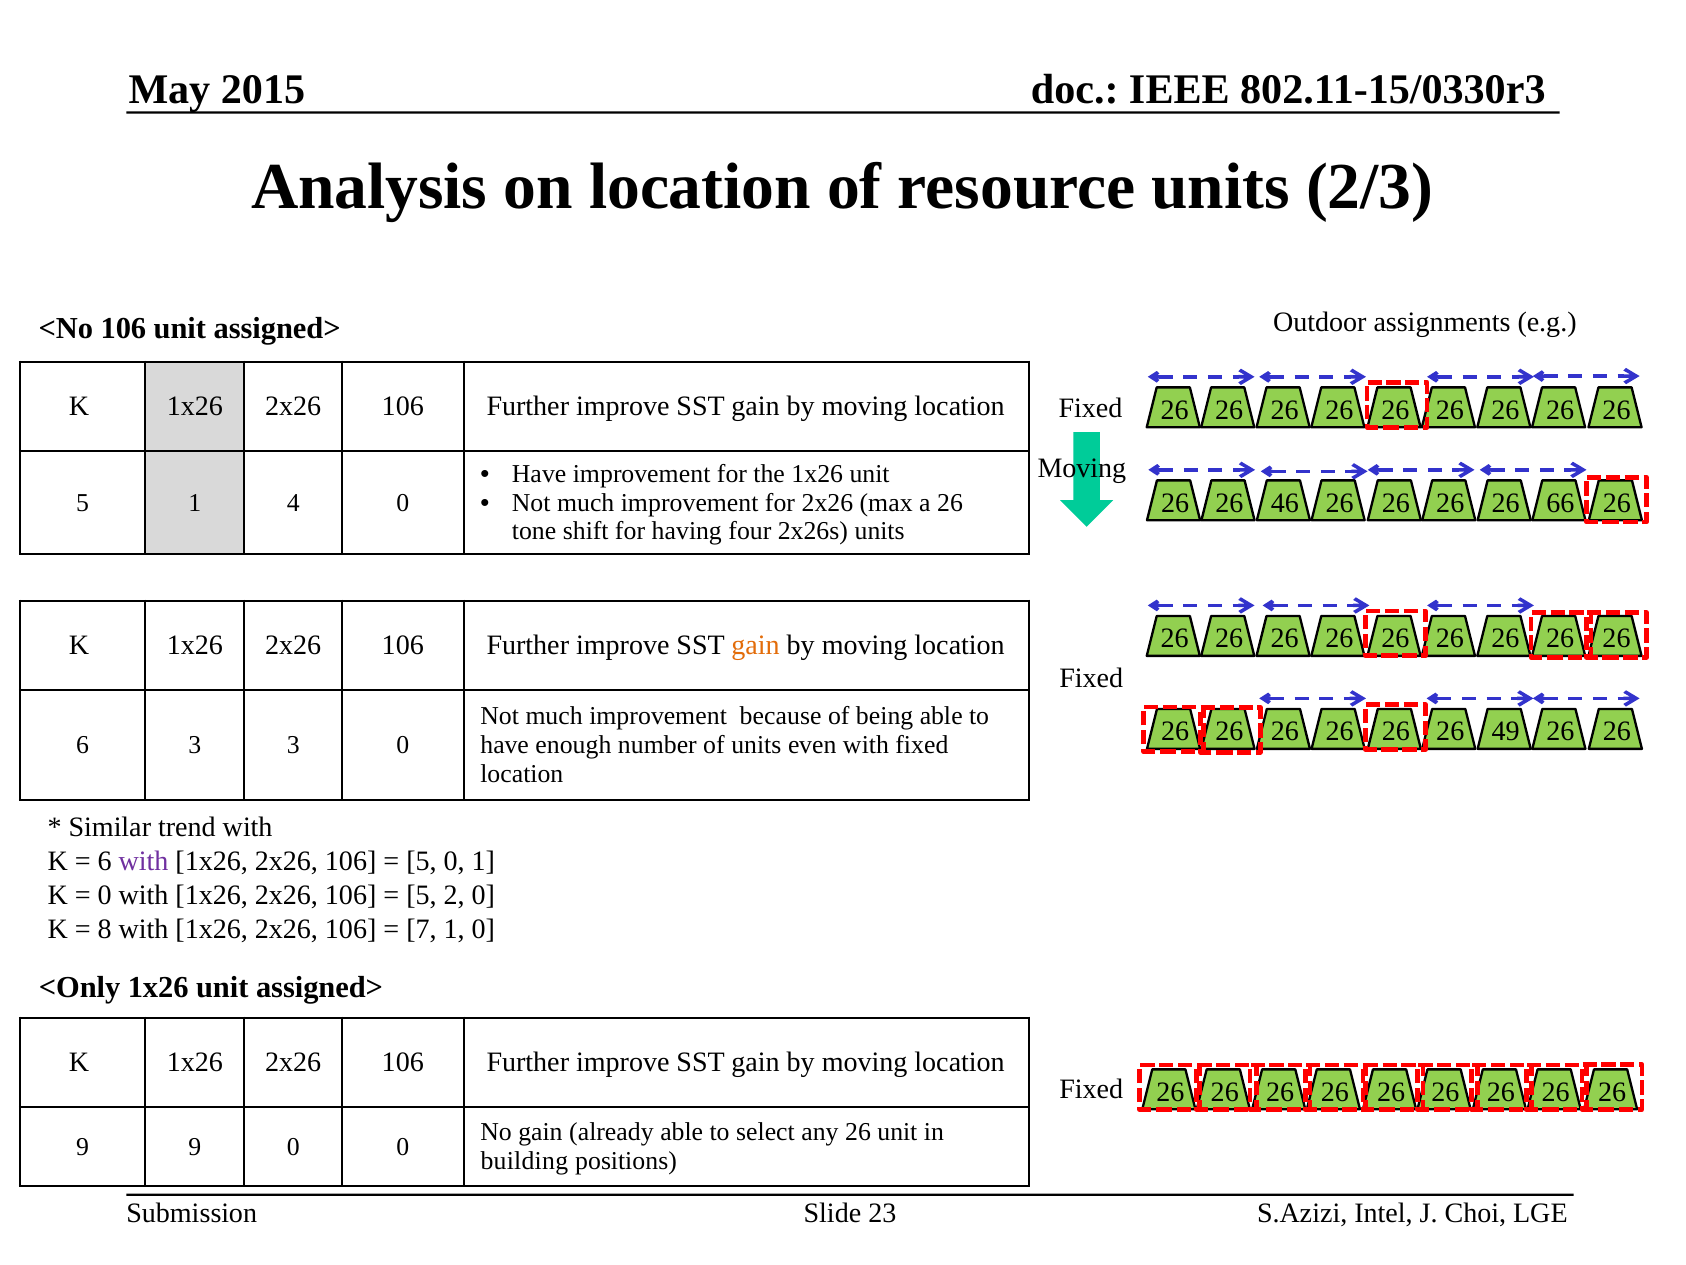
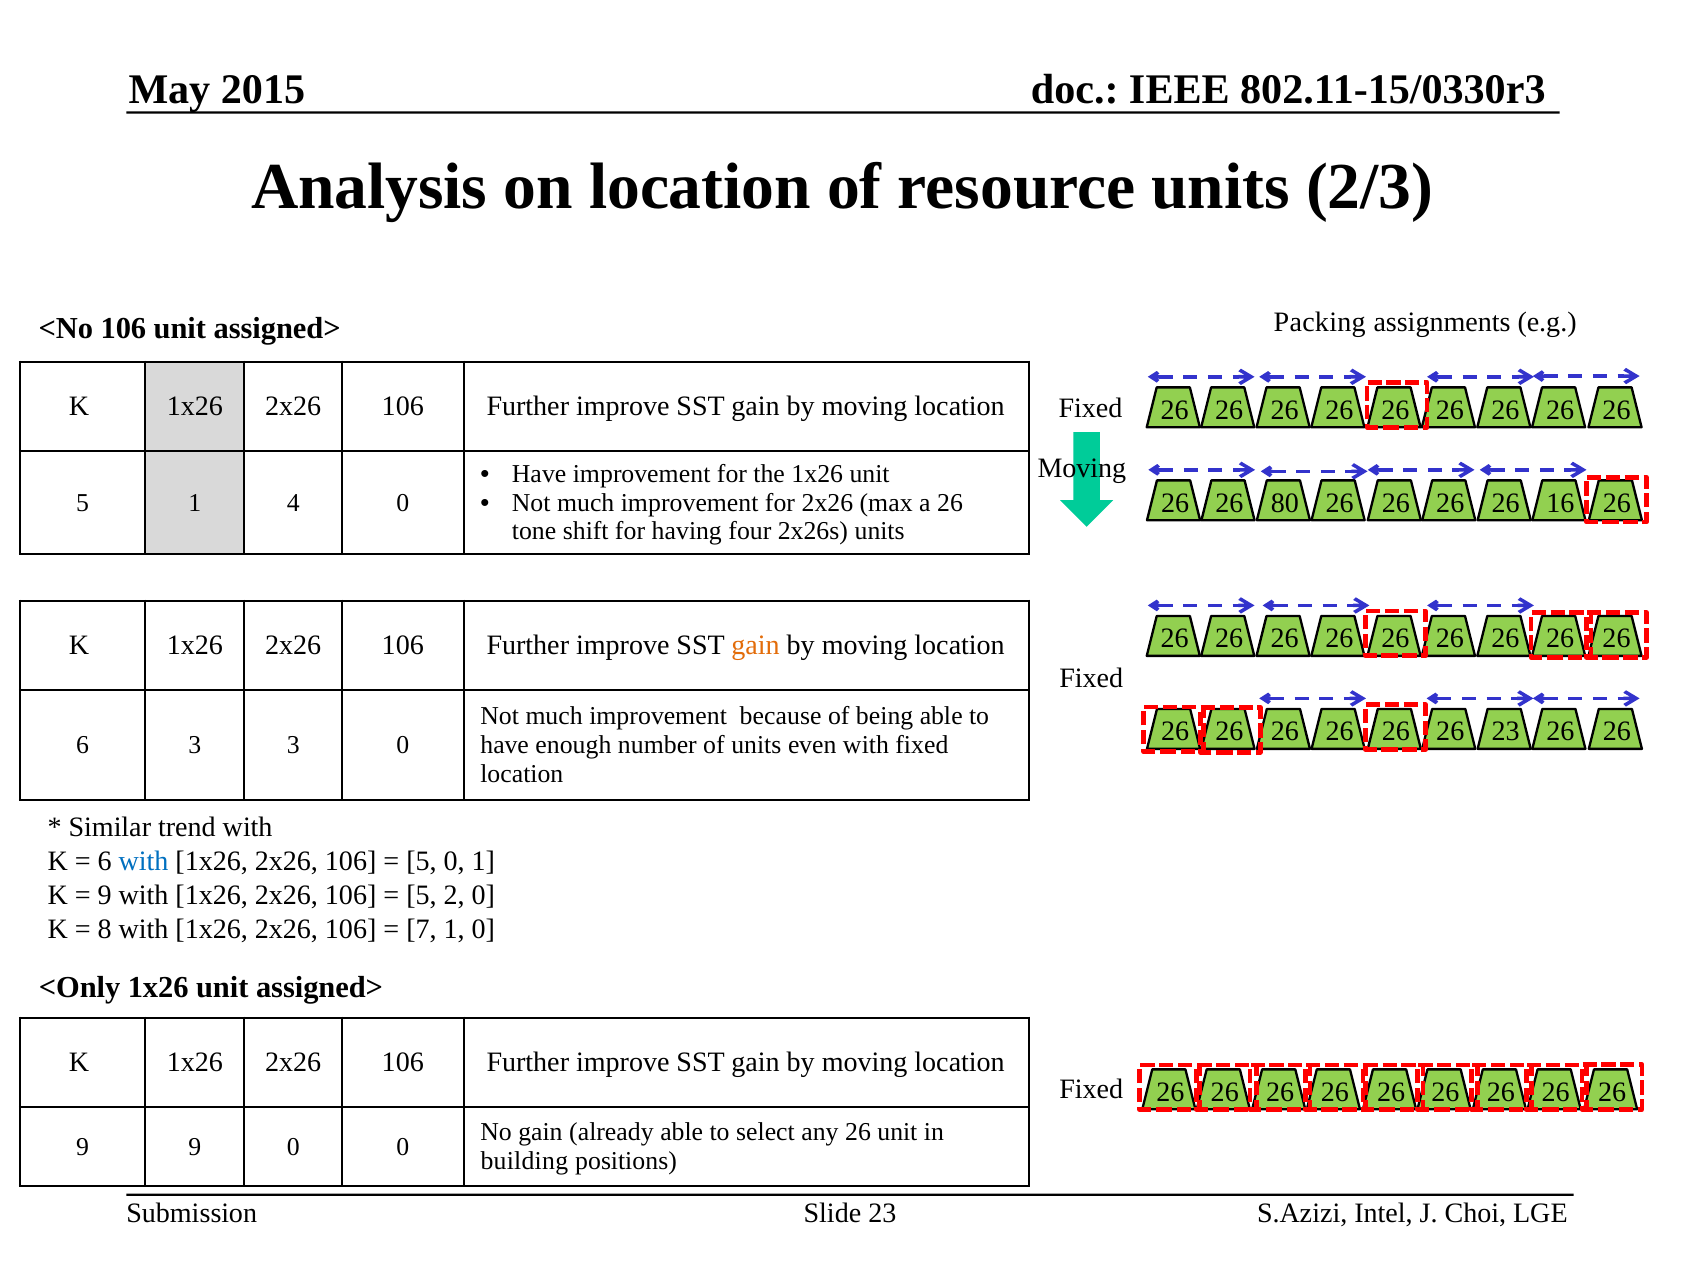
Outdoor: Outdoor -> Packing
46: 46 -> 80
66: 66 -> 16
26 49: 49 -> 23
with at (144, 861) colour: purple -> blue
0 at (105, 895): 0 -> 9
